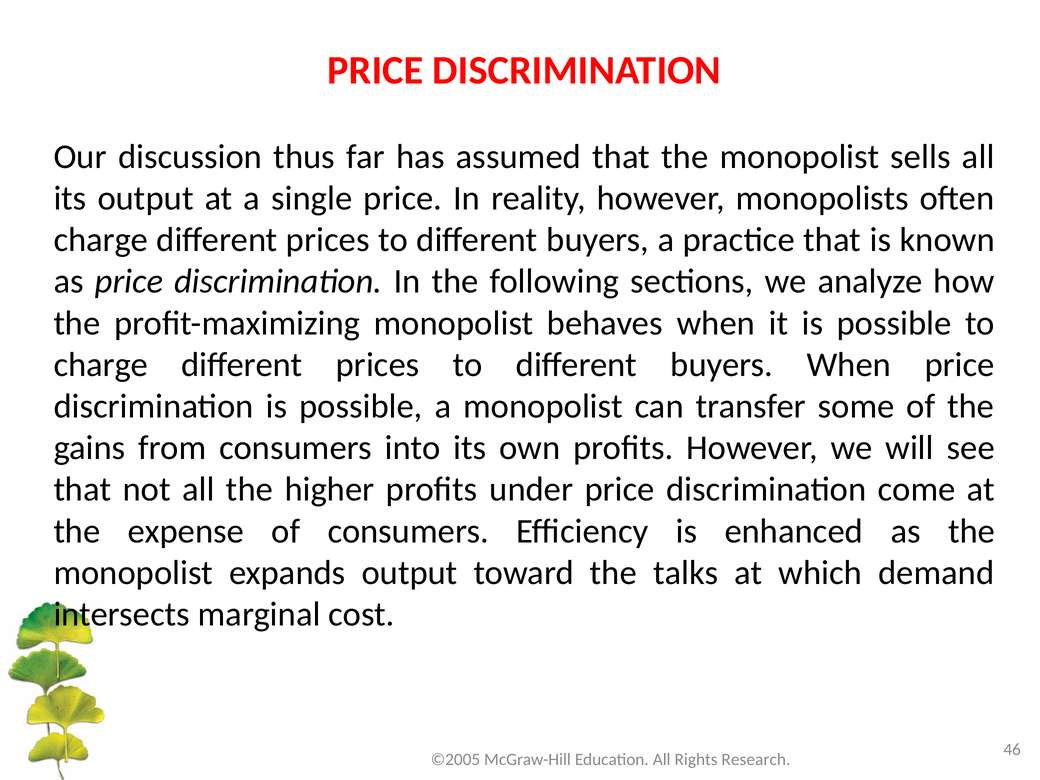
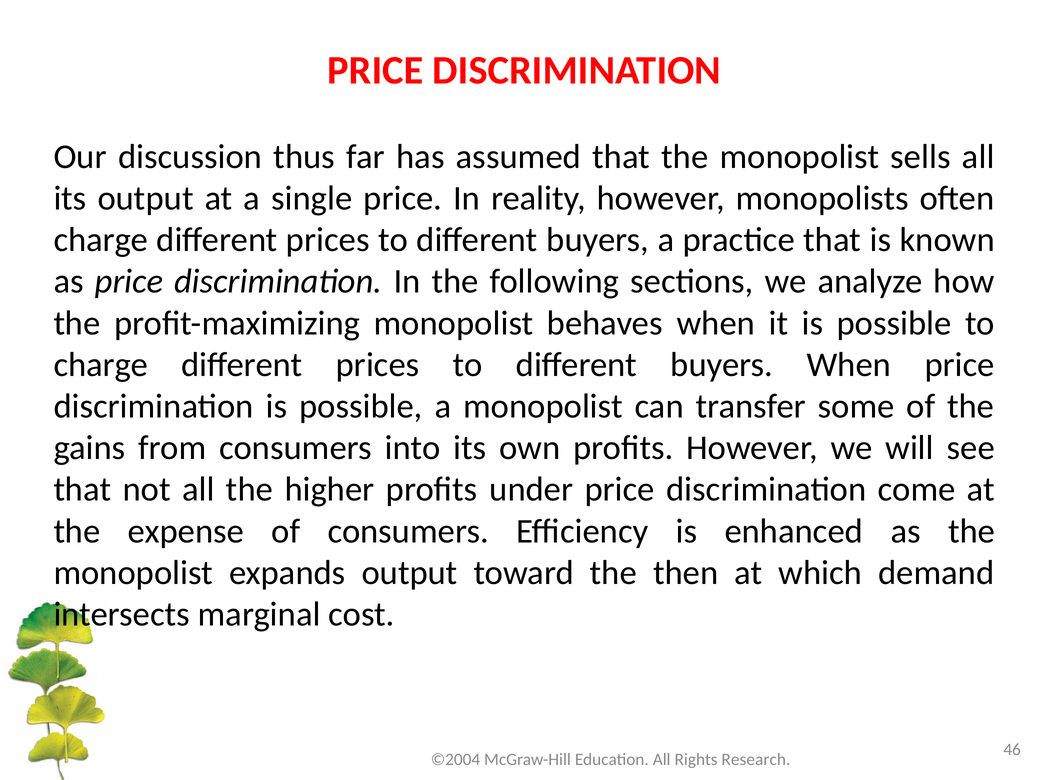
talks: talks -> then
©2005: ©2005 -> ©2004
